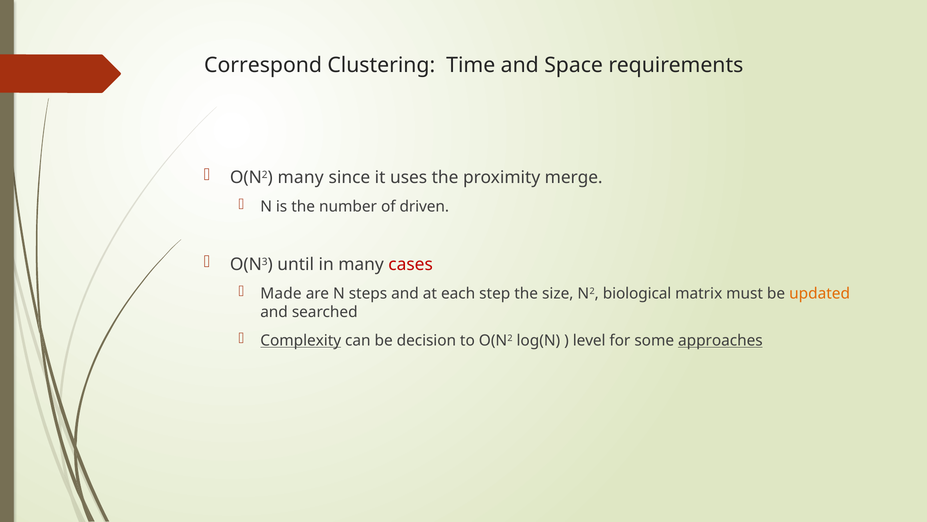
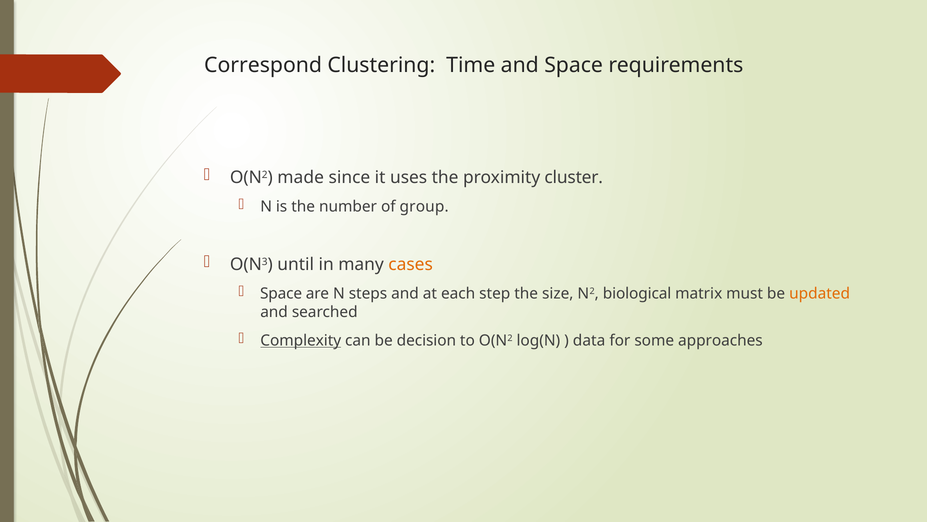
O(N2 many: many -> made
merge: merge -> cluster
driven: driven -> group
cases colour: red -> orange
Made at (281, 293): Made -> Space
level: level -> data
approaches underline: present -> none
